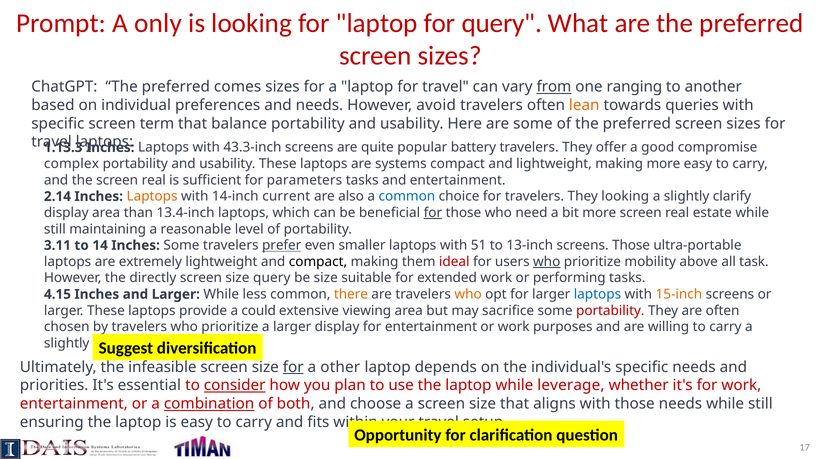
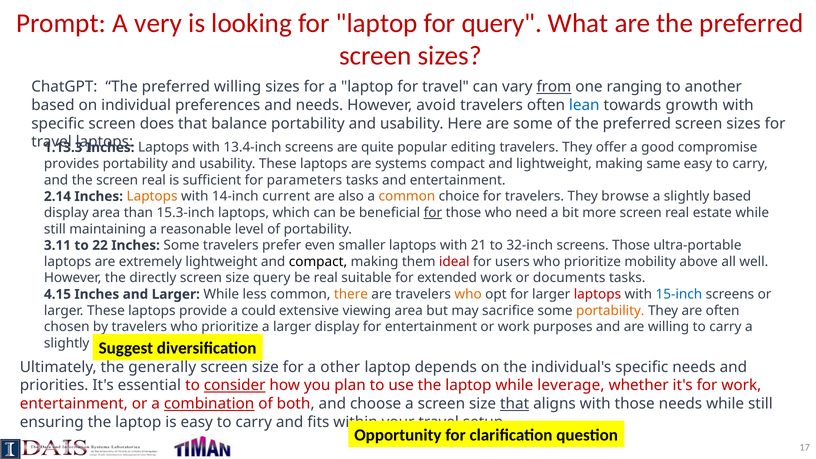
only: only -> very
preferred comes: comes -> willing
lean colour: orange -> blue
queries: queries -> growth
term: term -> does
43.3-inch: 43.3-inch -> 13.4-inch
battery: battery -> editing
complex: complex -> provides
making more: more -> same
common at (407, 196) colour: blue -> orange
They looking: looking -> browse
slightly clarify: clarify -> based
13.4-inch: 13.4-inch -> 15.3-inch
14: 14 -> 22
prefer underline: present -> none
51: 51 -> 21
13-inch: 13-inch -> 32-inch
who at (547, 262) underline: present -> none
task: task -> well
be size: size -> real
performing: performing -> documents
laptops at (597, 294) colour: blue -> red
15-inch colour: orange -> blue
portability at (610, 311) colour: red -> orange
infeasible: infeasible -> generally
for at (293, 367) underline: present -> none
that at (515, 404) underline: none -> present
